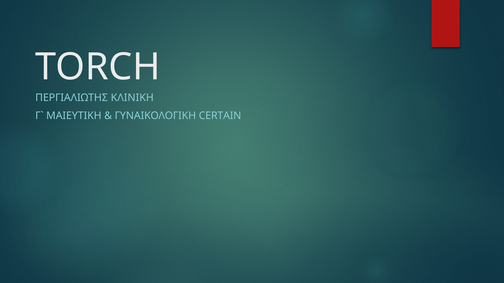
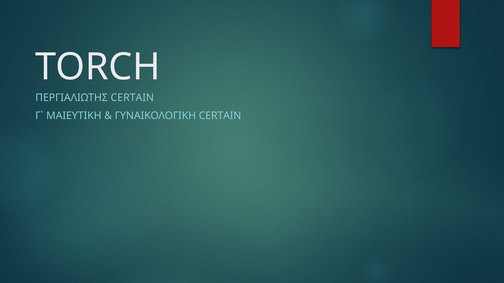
ΠΕΡΓΙΑΛΙΩΤΗΣ ΚΛΙΝΙΚΗ: ΚΛΙΝΙΚΗ -> CERTAIN
